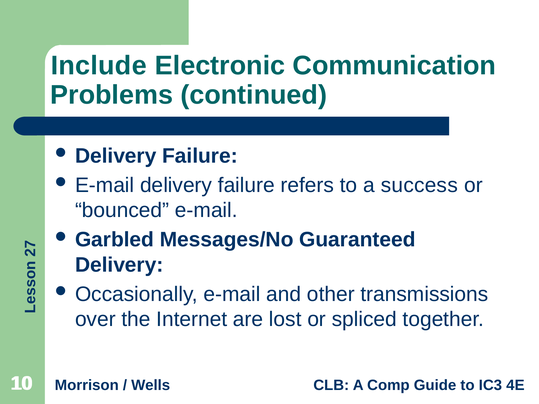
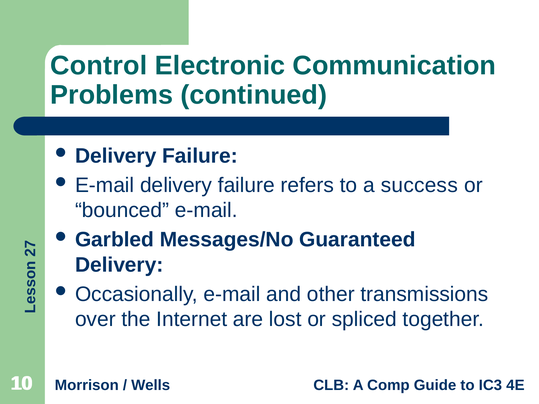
Include: Include -> Control
